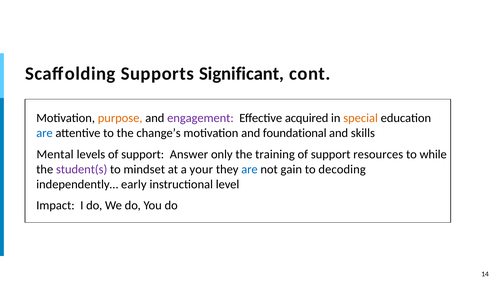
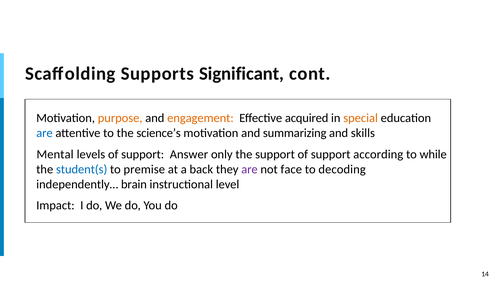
engagement colour: purple -> orange
change’s: change’s -> science’s
foundational: foundational -> summarizing
the training: training -> support
resources: resources -> according
student(s colour: purple -> blue
mindset: mindset -> premise
your: your -> back
are at (249, 169) colour: blue -> purple
gain: gain -> face
early: early -> brain
